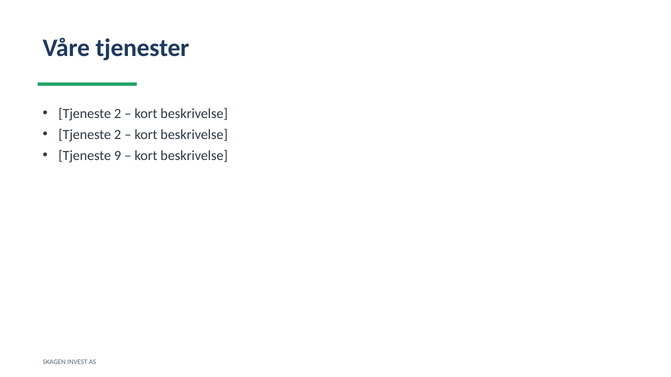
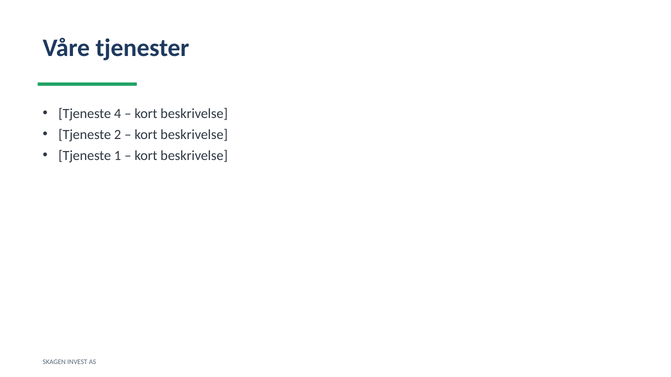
2 at (118, 114): 2 -> 4
9: 9 -> 1
